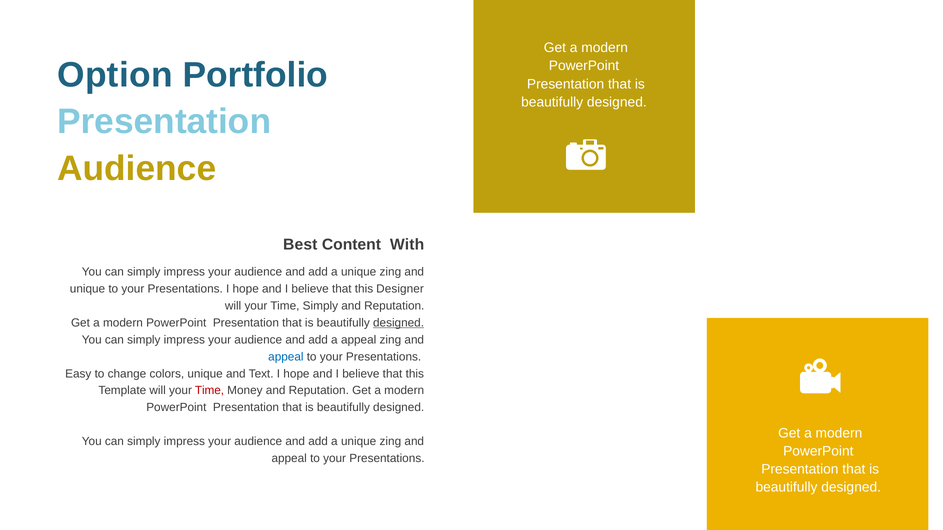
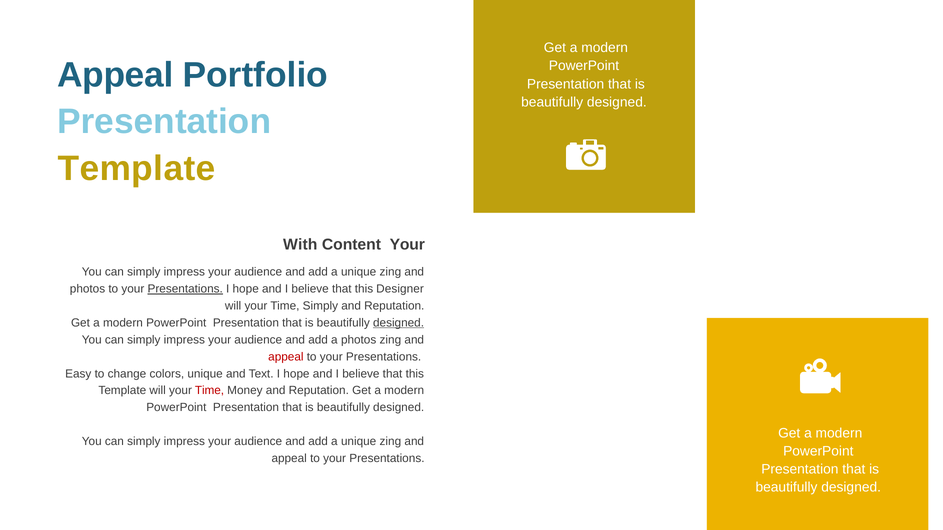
Option at (115, 75): Option -> Appeal
Audience at (137, 169): Audience -> Template
Best: Best -> With
Content With: With -> Your
unique at (87, 289): unique -> photos
Presentations at (185, 289) underline: none -> present
a appeal: appeal -> photos
appeal at (286, 357) colour: blue -> red
